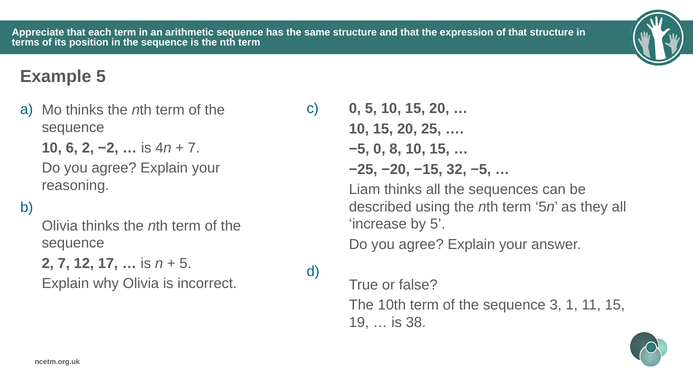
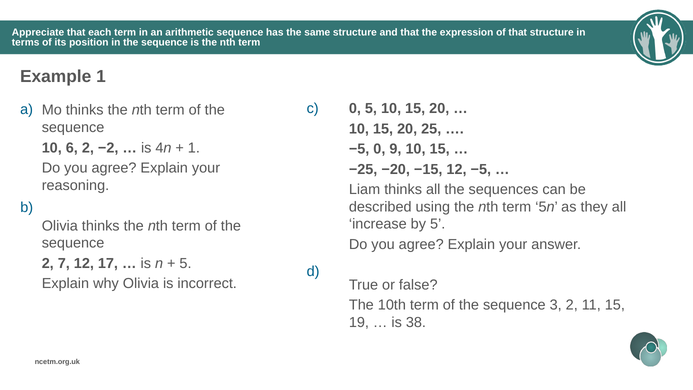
Example 5: 5 -> 1
7 at (194, 148): 7 -> 1
8: 8 -> 9
−15 32: 32 -> 12
3 1: 1 -> 2
